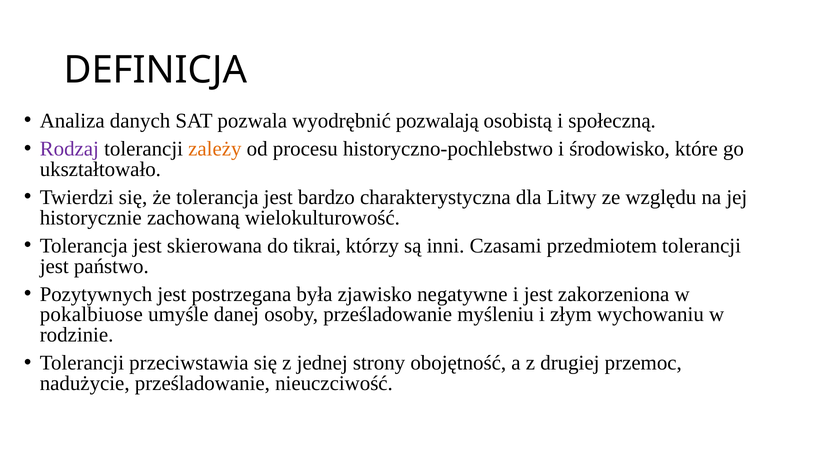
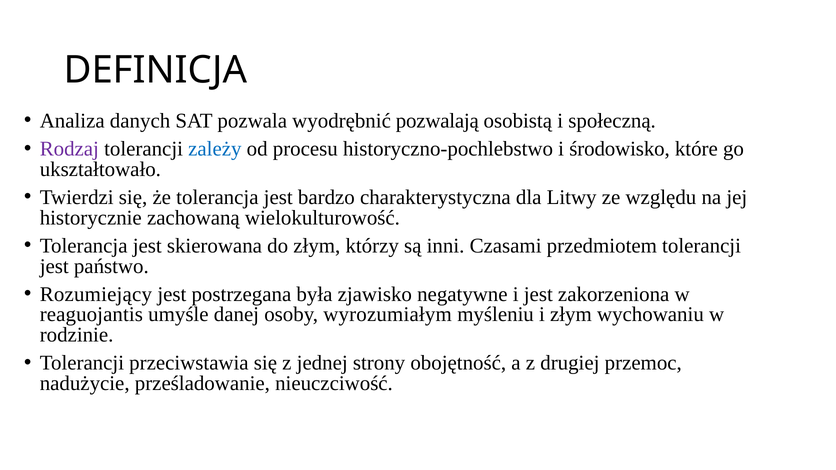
zależy colour: orange -> blue
do tikrai: tikrai -> złym
Pozytywnych: Pozytywnych -> Rozumiejący
pokalbiuose: pokalbiuose -> reaguojantis
osoby prześladowanie: prześladowanie -> wyrozumiałym
